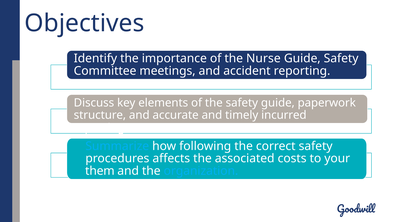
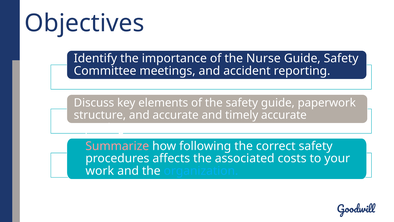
timely incurred: incurred -> accurate
Summarize colour: light blue -> pink
them: them -> work
